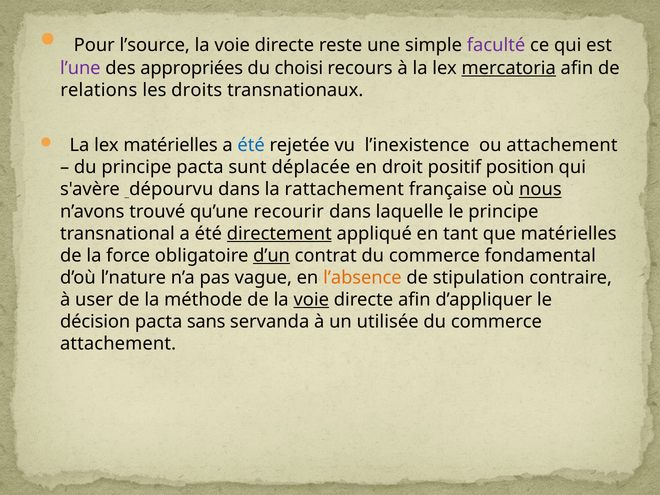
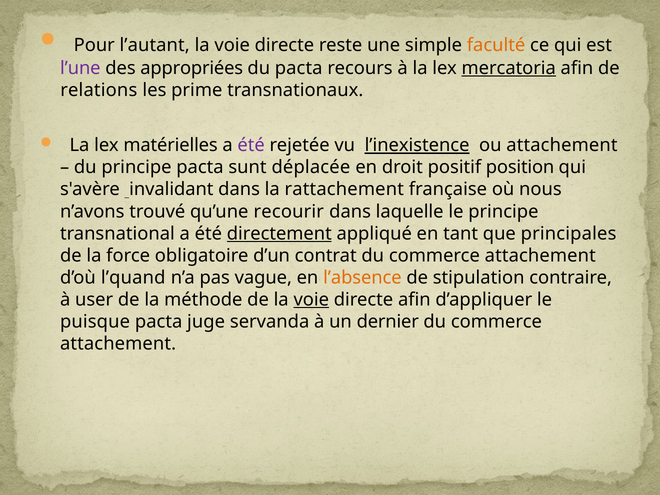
l’source: l’source -> l’autant
faculté colour: purple -> orange
du choisi: choisi -> pacta
droits: droits -> prime
été at (251, 145) colour: blue -> purple
l’inexistence underline: none -> present
dépourvu: dépourvu -> invalidant
nous underline: present -> none
que matérielles: matérielles -> principales
d’un underline: present -> none
contrat du commerce fondamental: fondamental -> attachement
l’nature: l’nature -> l’quand
décision: décision -> puisque
sans: sans -> juge
utilisée: utilisée -> dernier
